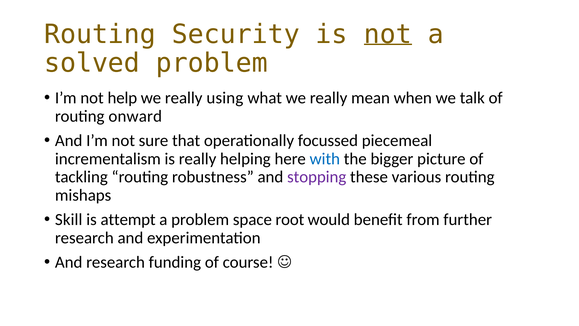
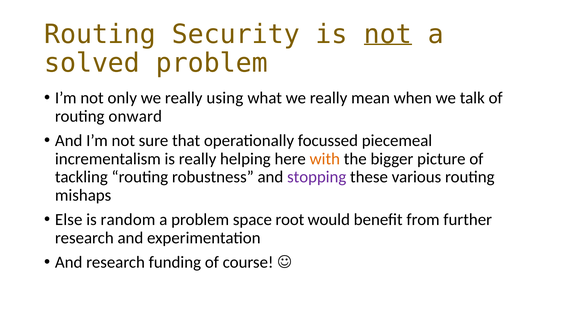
help: help -> only
with colour: blue -> orange
Skill: Skill -> Else
attempt: attempt -> random
